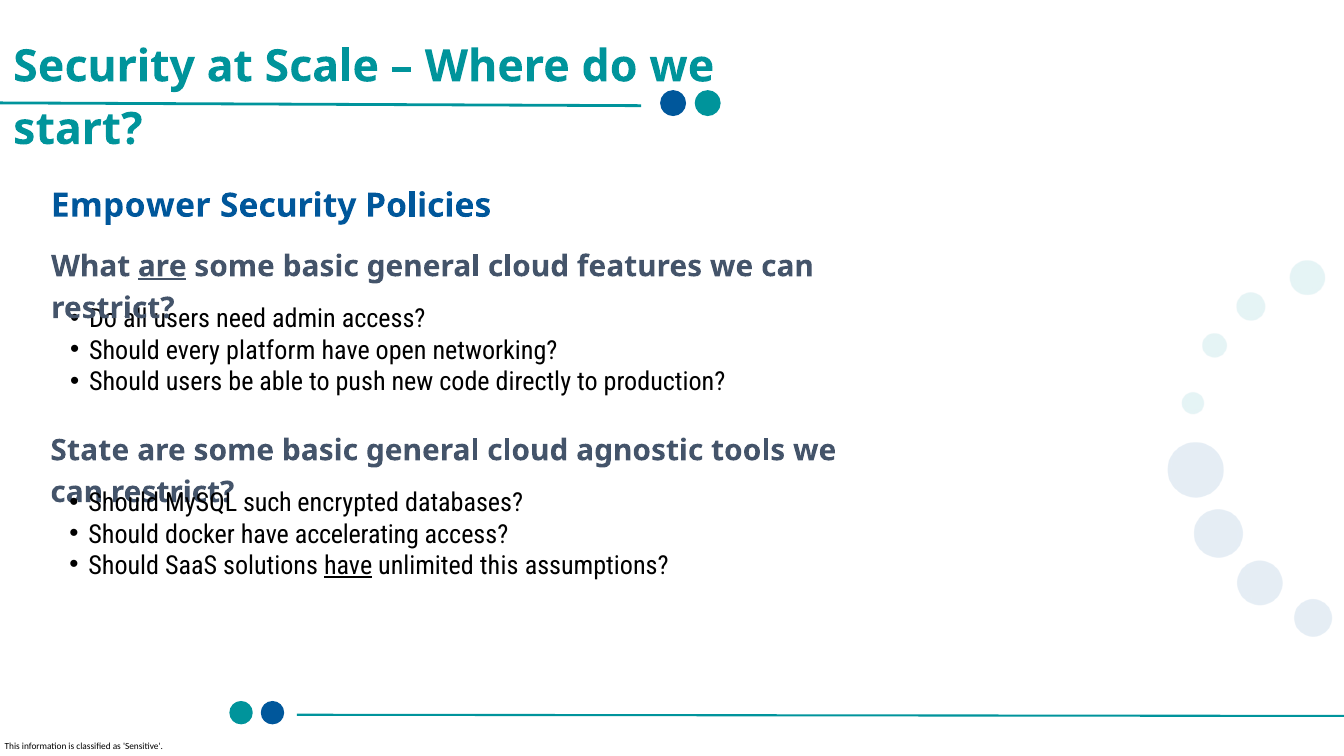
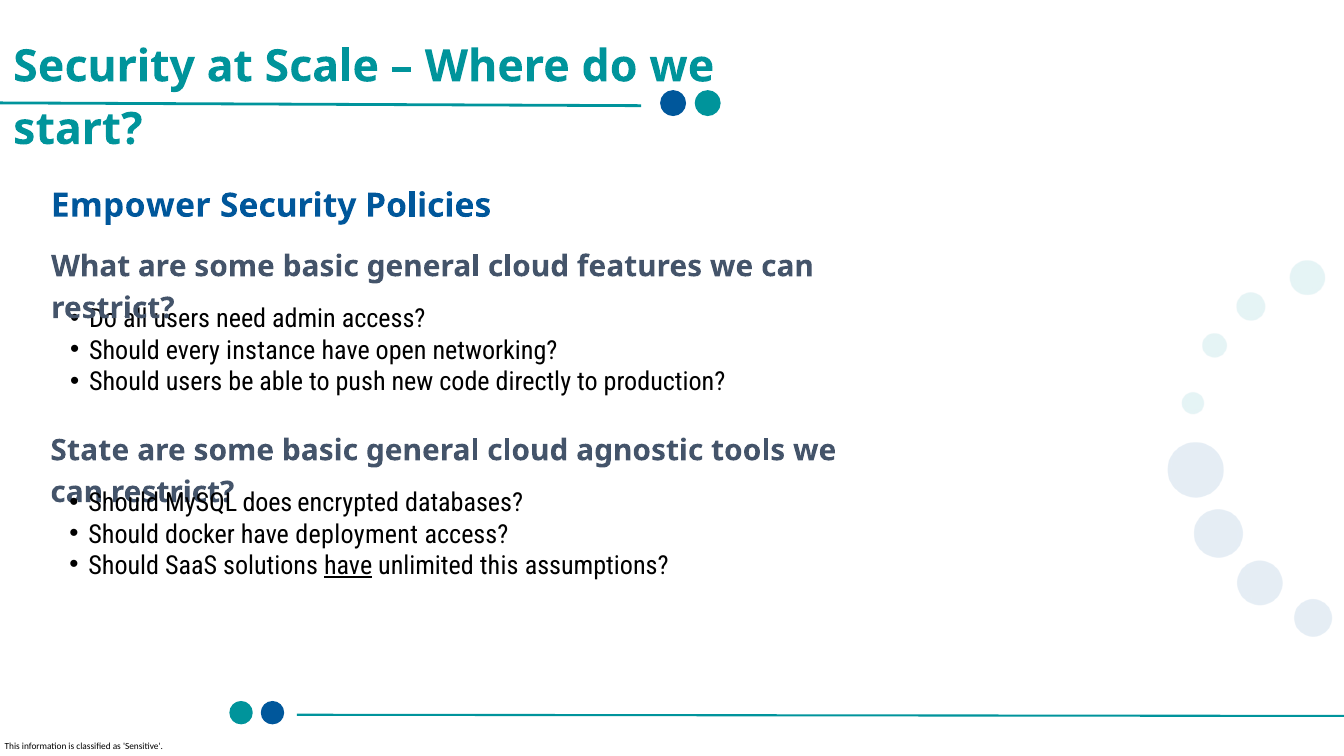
are at (162, 266) underline: present -> none
platform: platform -> instance
such: such -> does
accelerating: accelerating -> deployment
